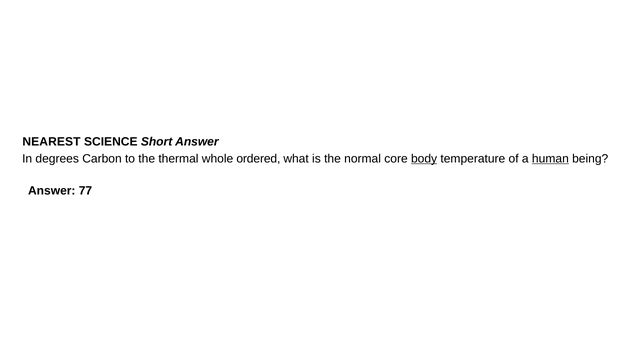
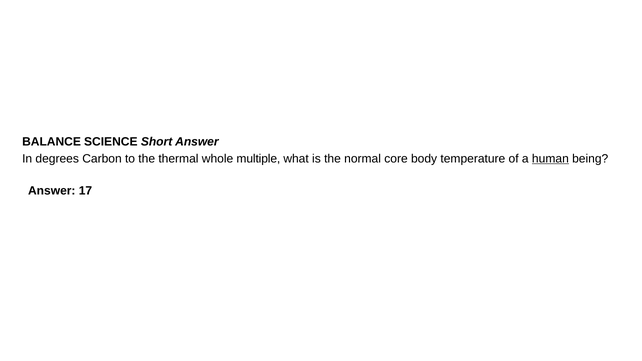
NEAREST: NEAREST -> BALANCE
ordered: ordered -> multiple
body underline: present -> none
77: 77 -> 17
